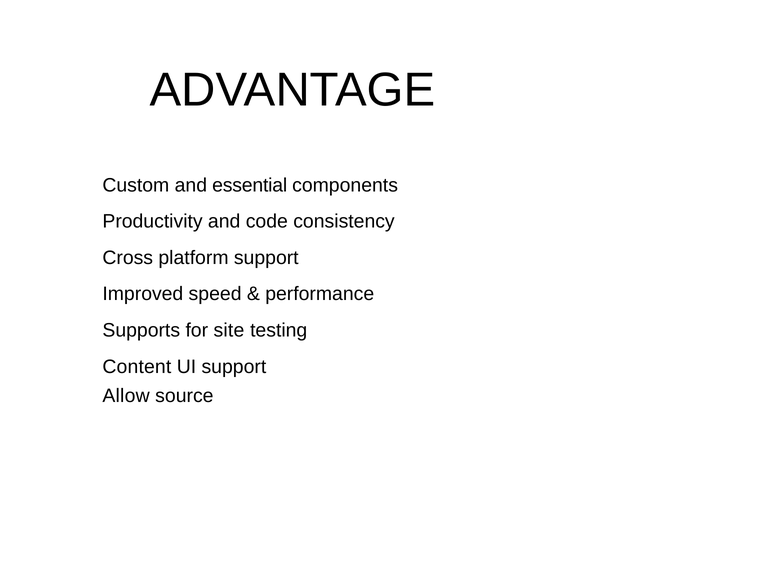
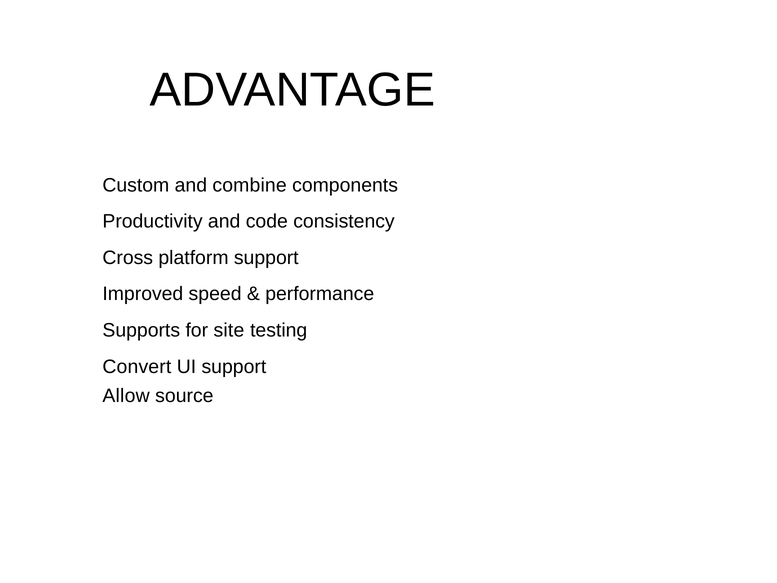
essential: essential -> combine
Content: Content -> Convert
